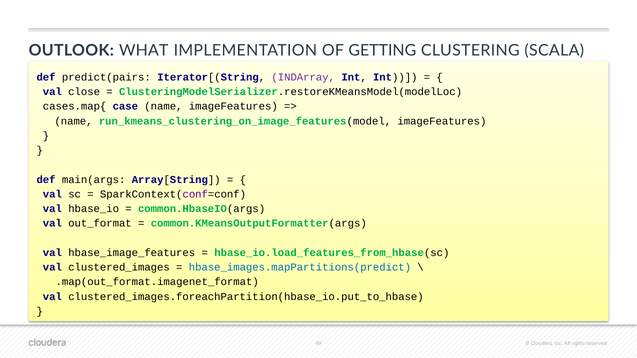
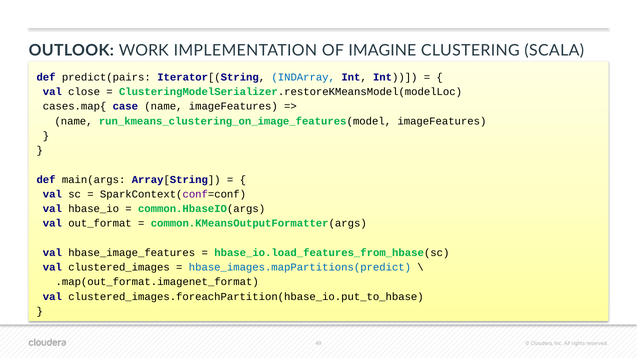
WHAT: WHAT -> WORK
GETTING: GETTING -> IMAGINE
INDArray colour: purple -> blue
